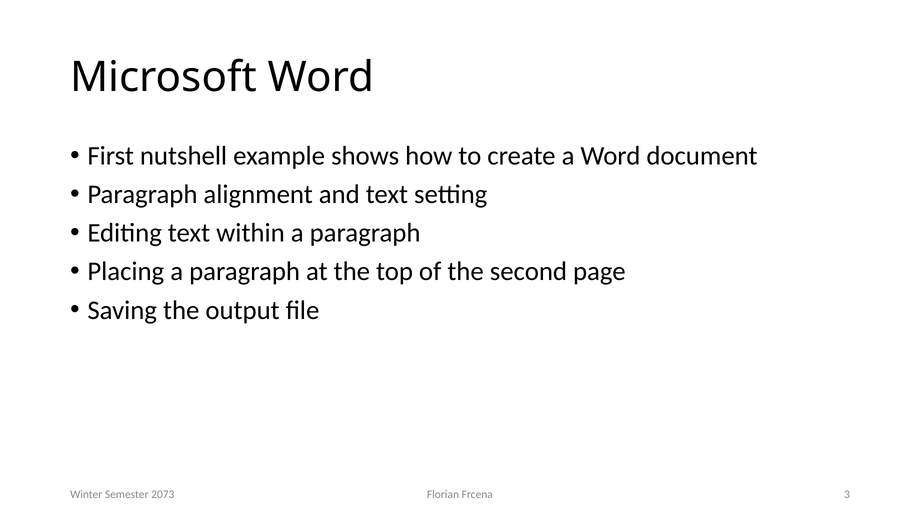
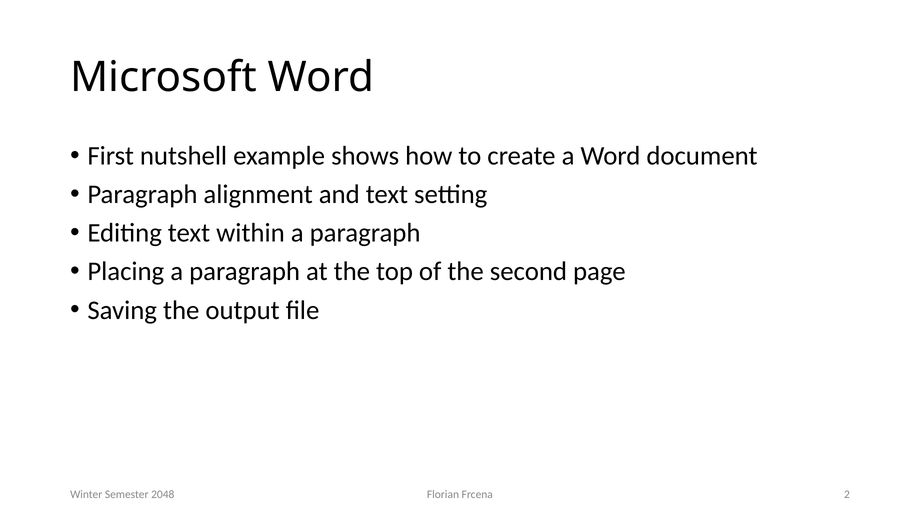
3: 3 -> 2
2073: 2073 -> 2048
